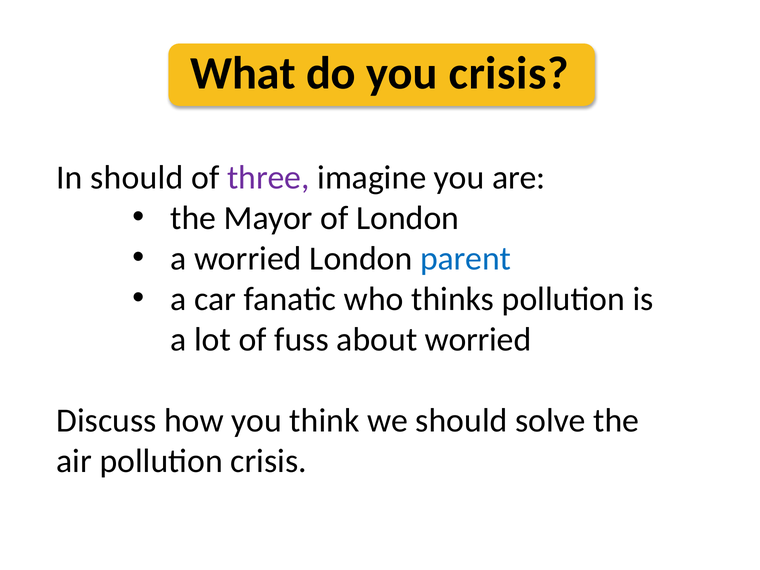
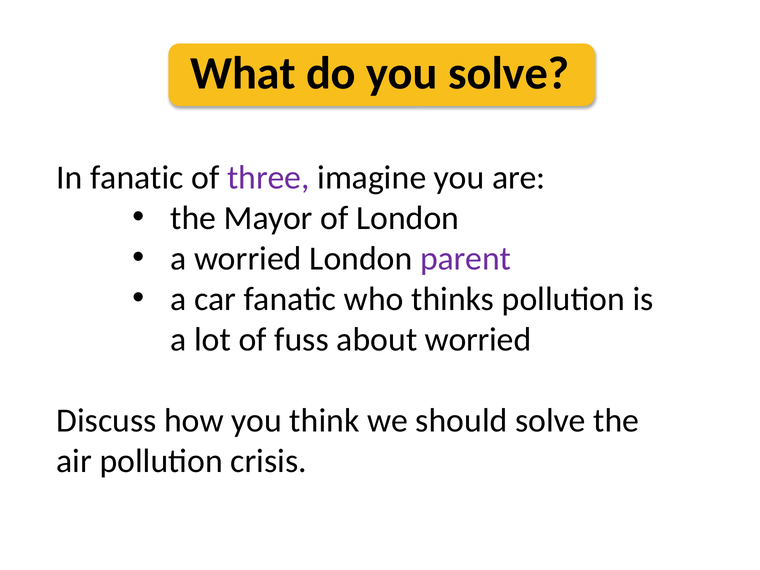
you crisis: crisis -> solve
In should: should -> fanatic
parent colour: blue -> purple
